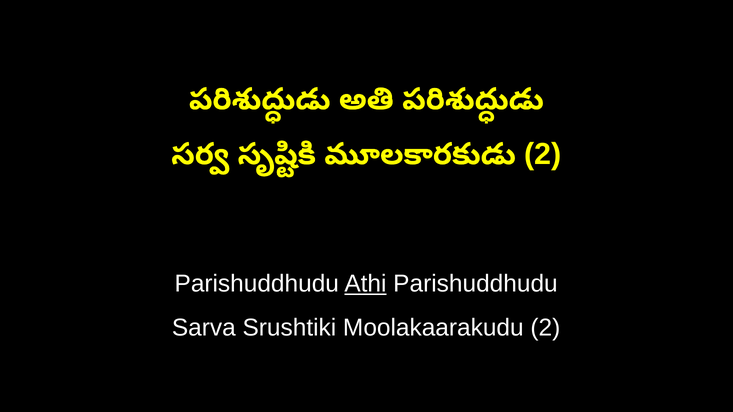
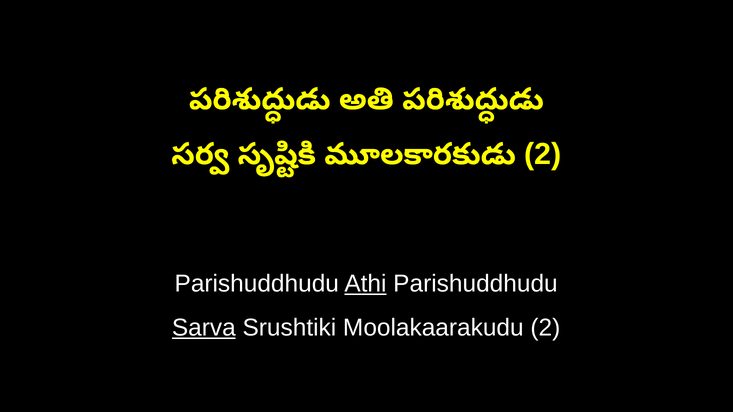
Sarva underline: none -> present
